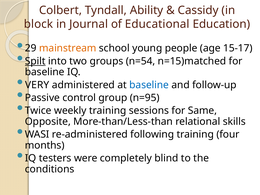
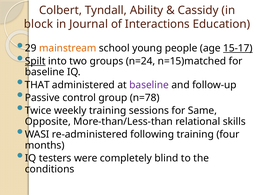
Educational: Educational -> Interactions
15-17 underline: none -> present
n=54: n=54 -> n=24
VERY: VERY -> THAT
baseline at (149, 85) colour: blue -> purple
n=95: n=95 -> n=78
